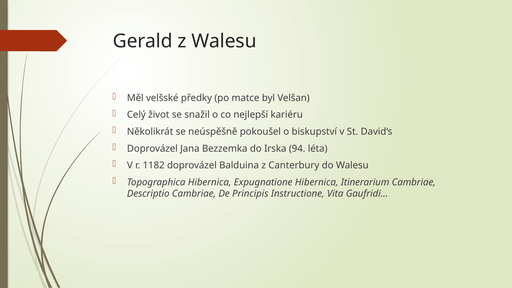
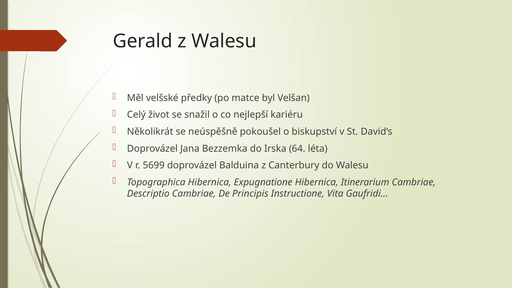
94: 94 -> 64
1182: 1182 -> 5699
